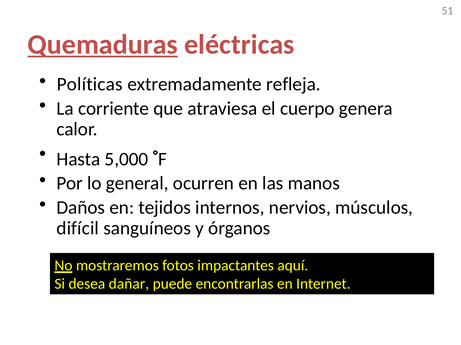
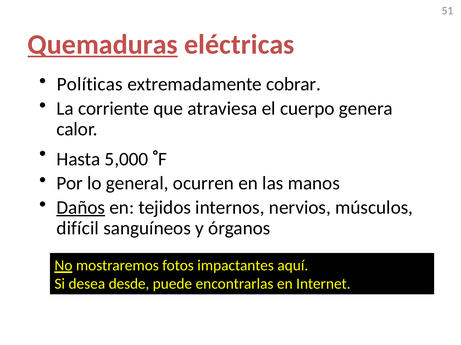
refleja: refleja -> cobrar
Daños underline: none -> present
dañar: dañar -> desde
